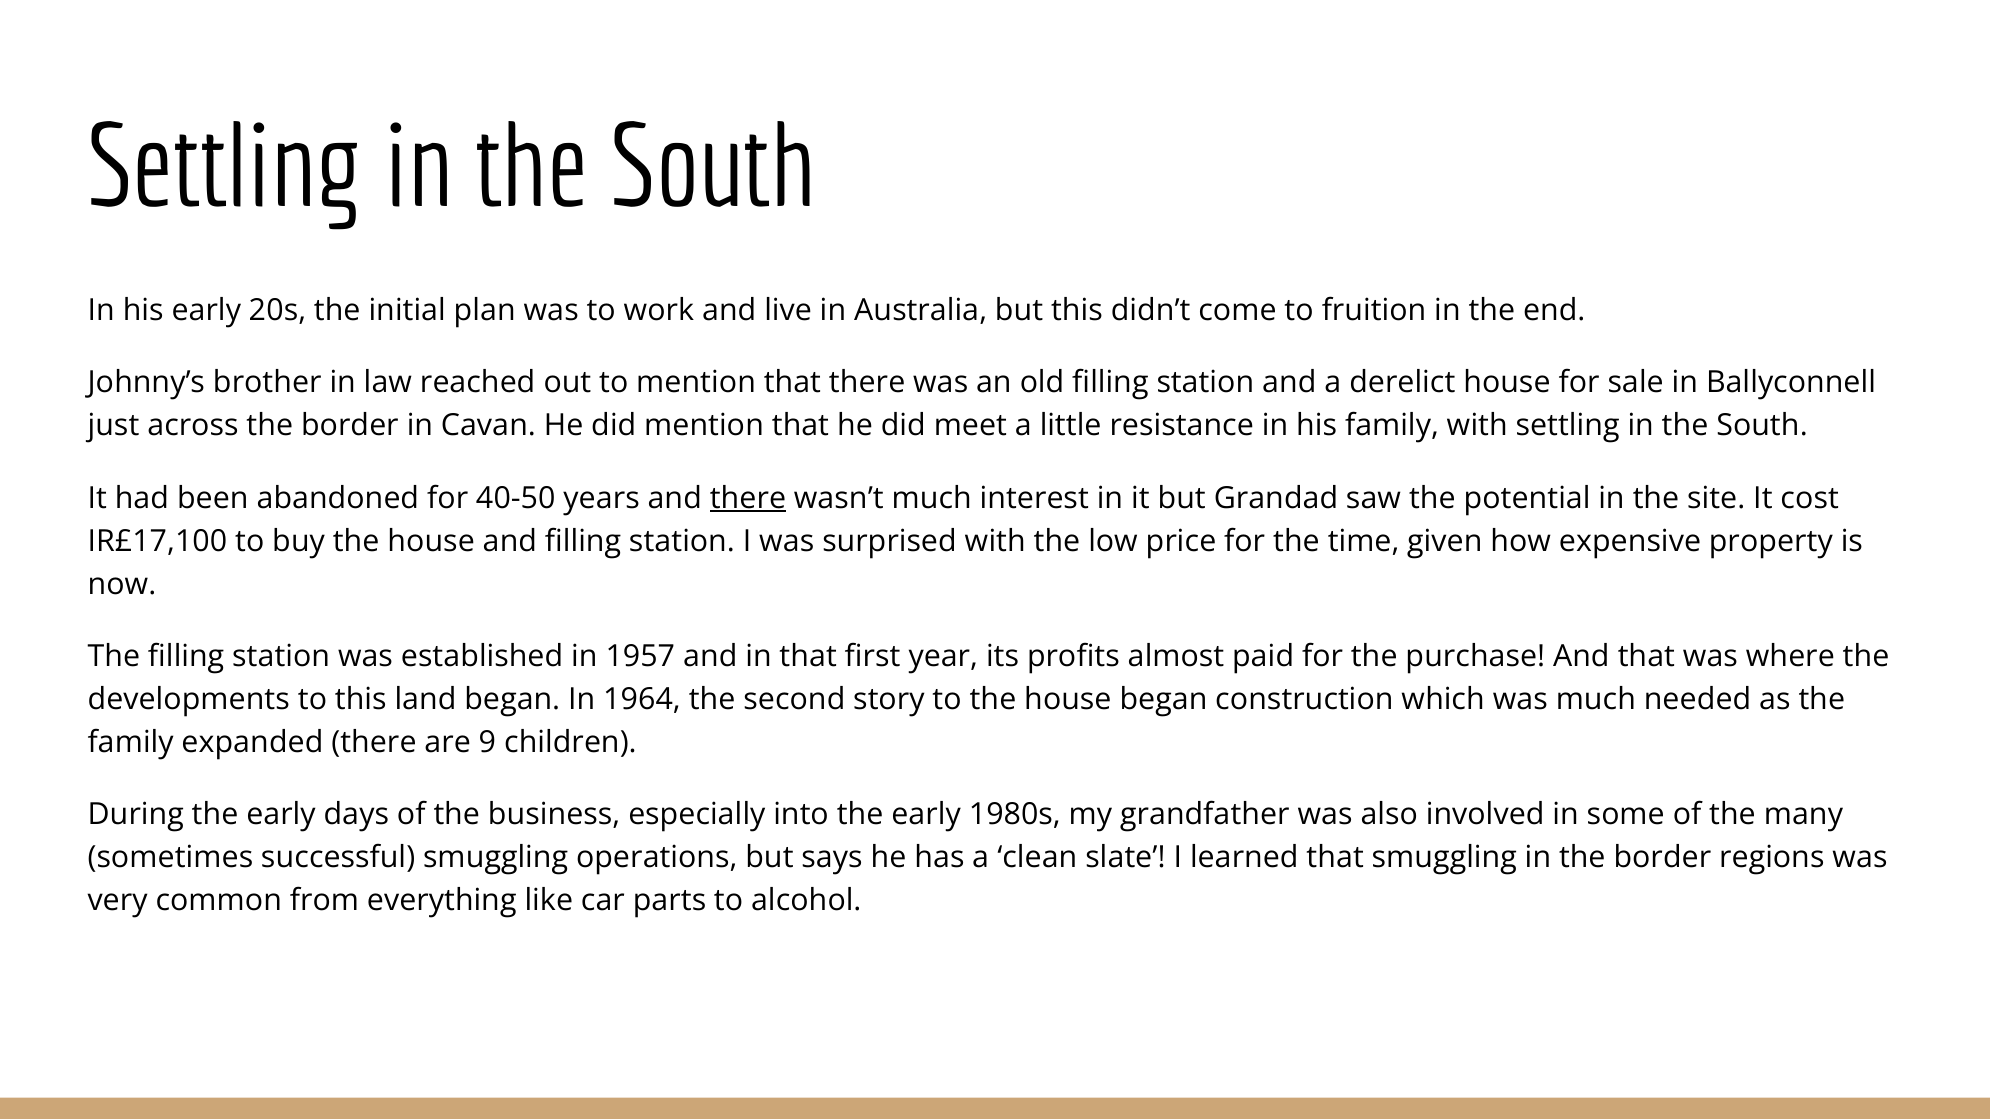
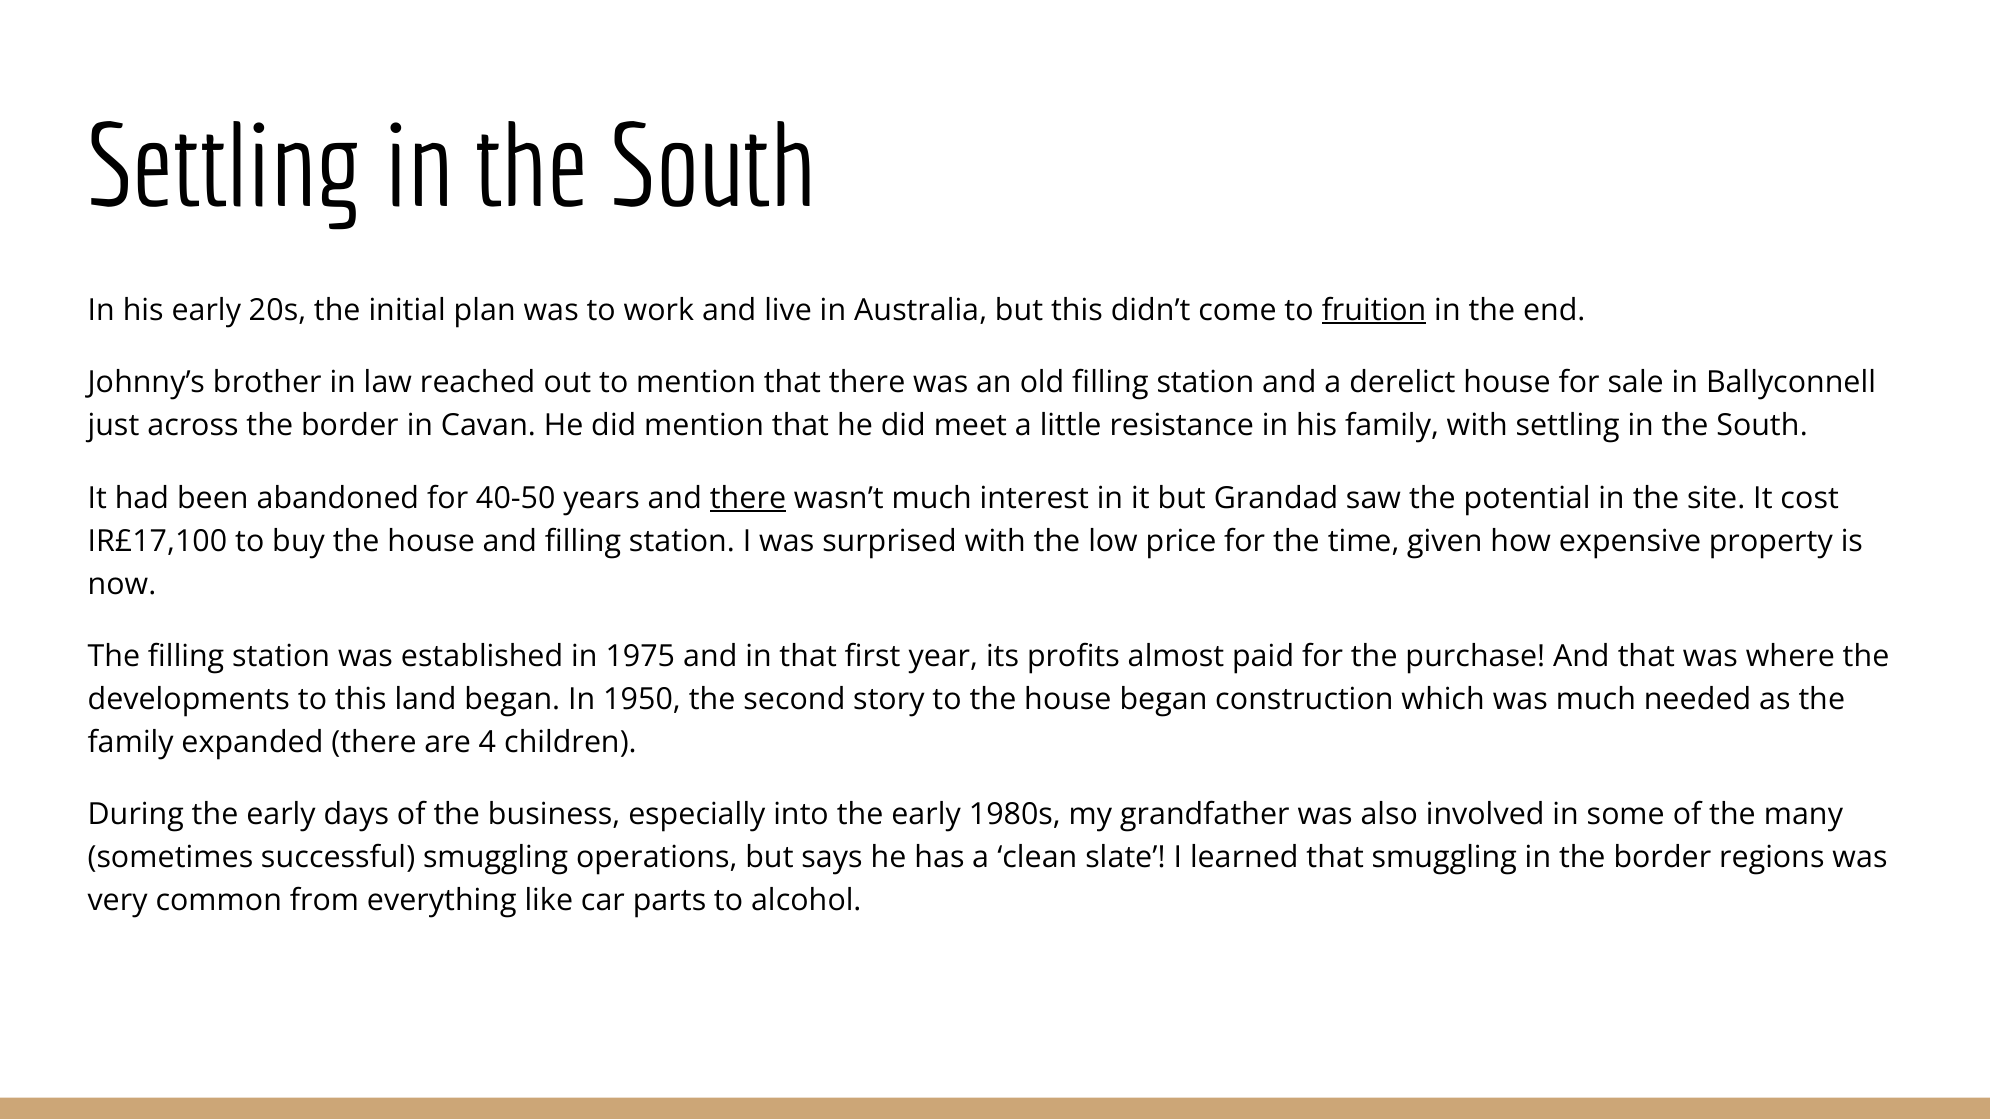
fruition underline: none -> present
1957: 1957 -> 1975
1964: 1964 -> 1950
9: 9 -> 4
